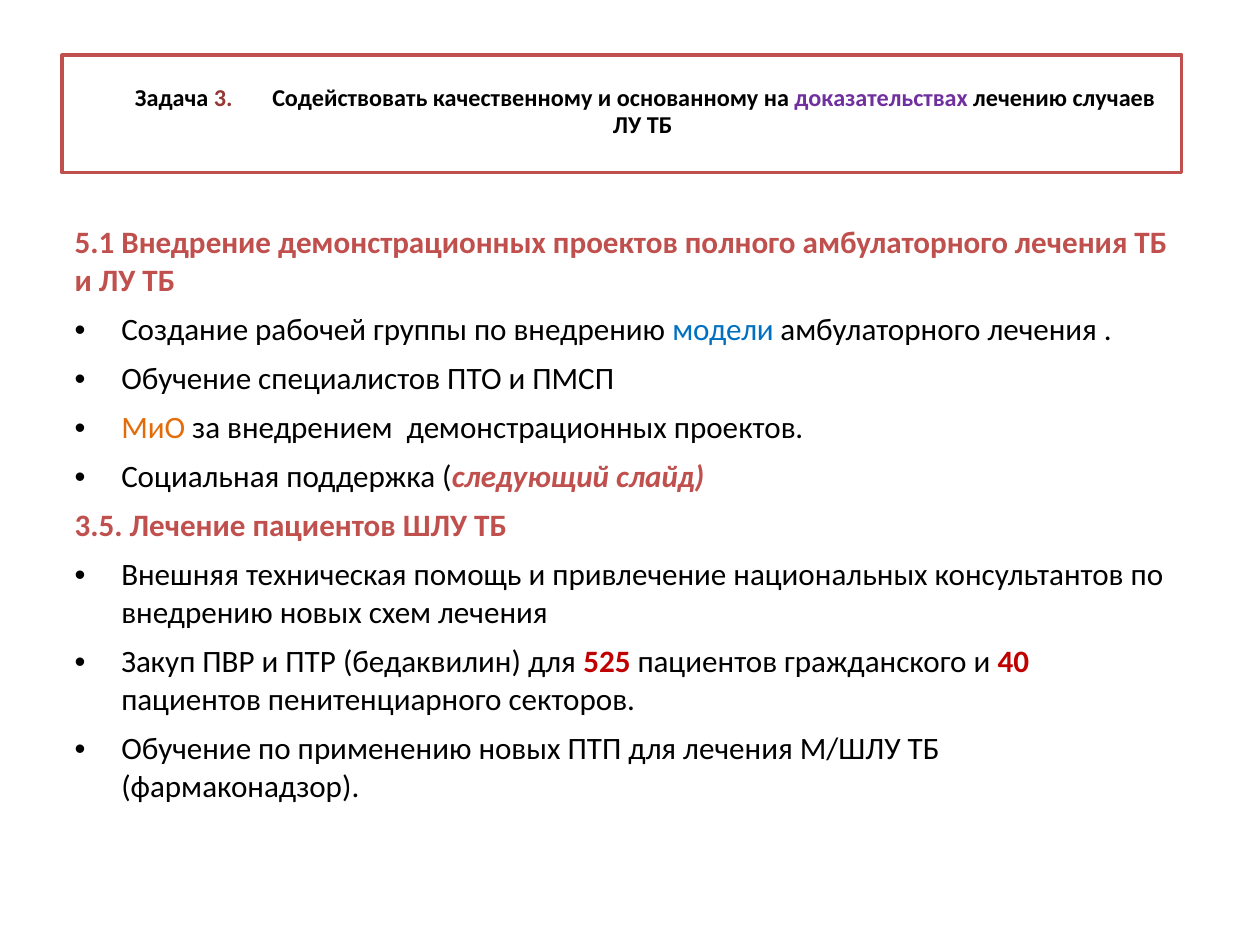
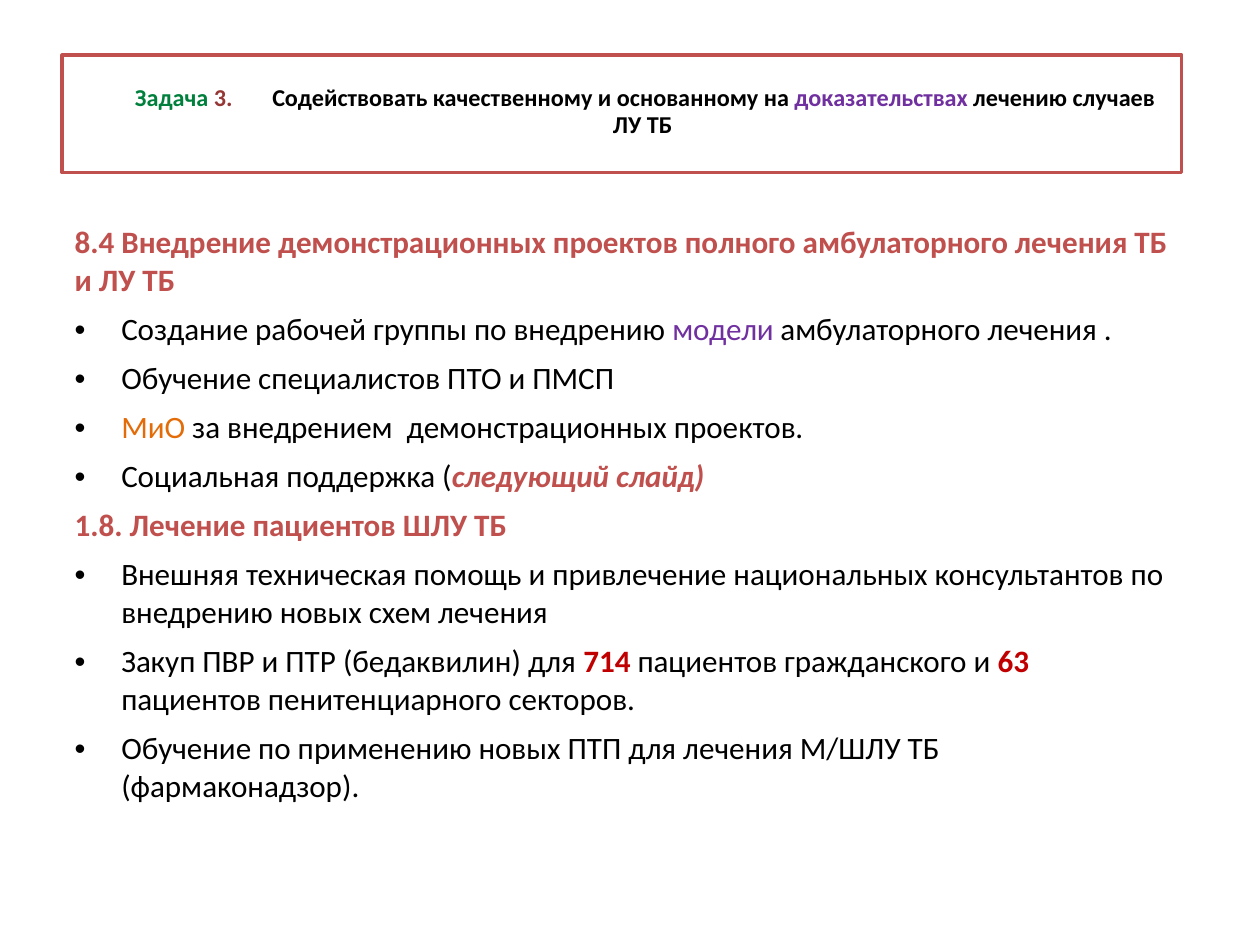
Задача colour: black -> green
5.1: 5.1 -> 8.4
модели colour: blue -> purple
3.5: 3.5 -> 1.8
525: 525 -> 714
40: 40 -> 63
